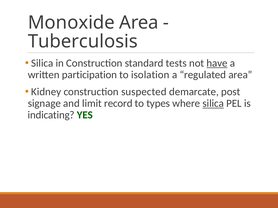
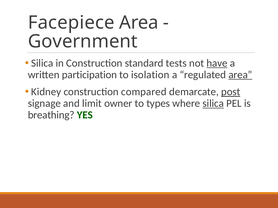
Monoxide: Monoxide -> Facepiece
Tuberculosis: Tuberculosis -> Government
area at (240, 75) underline: none -> present
suspected: suspected -> compared
post underline: none -> present
record: record -> owner
indicating: indicating -> breathing
